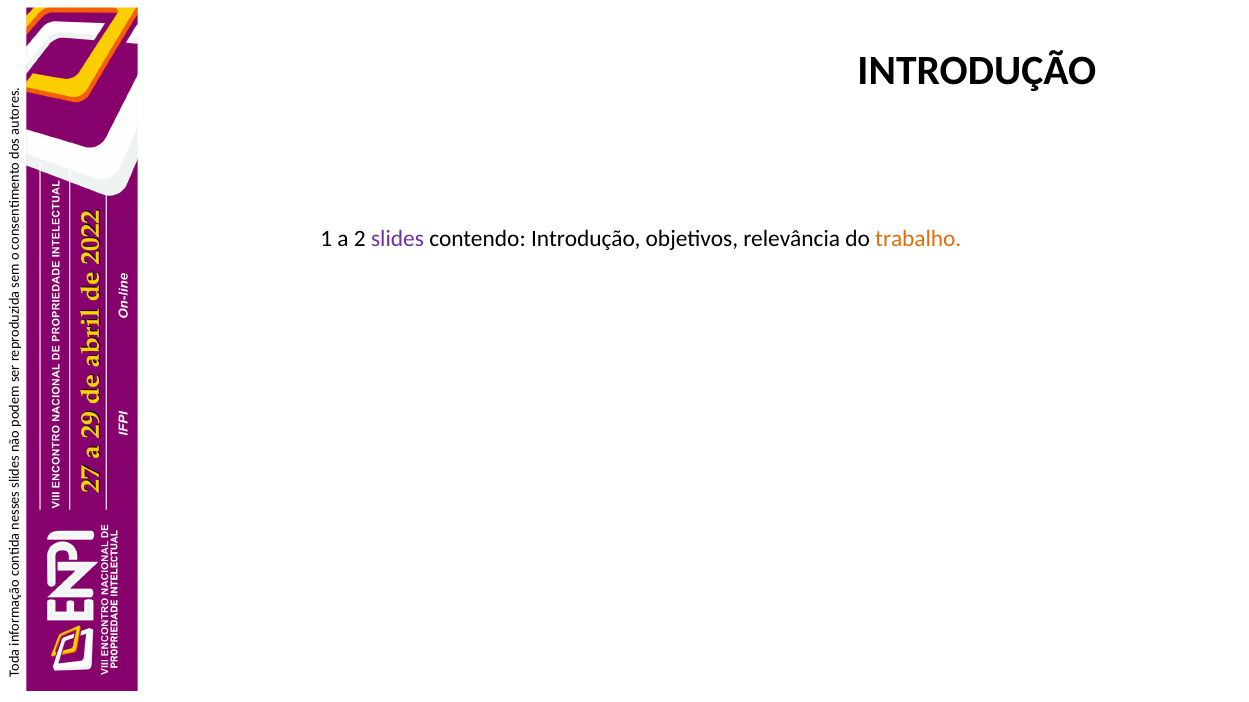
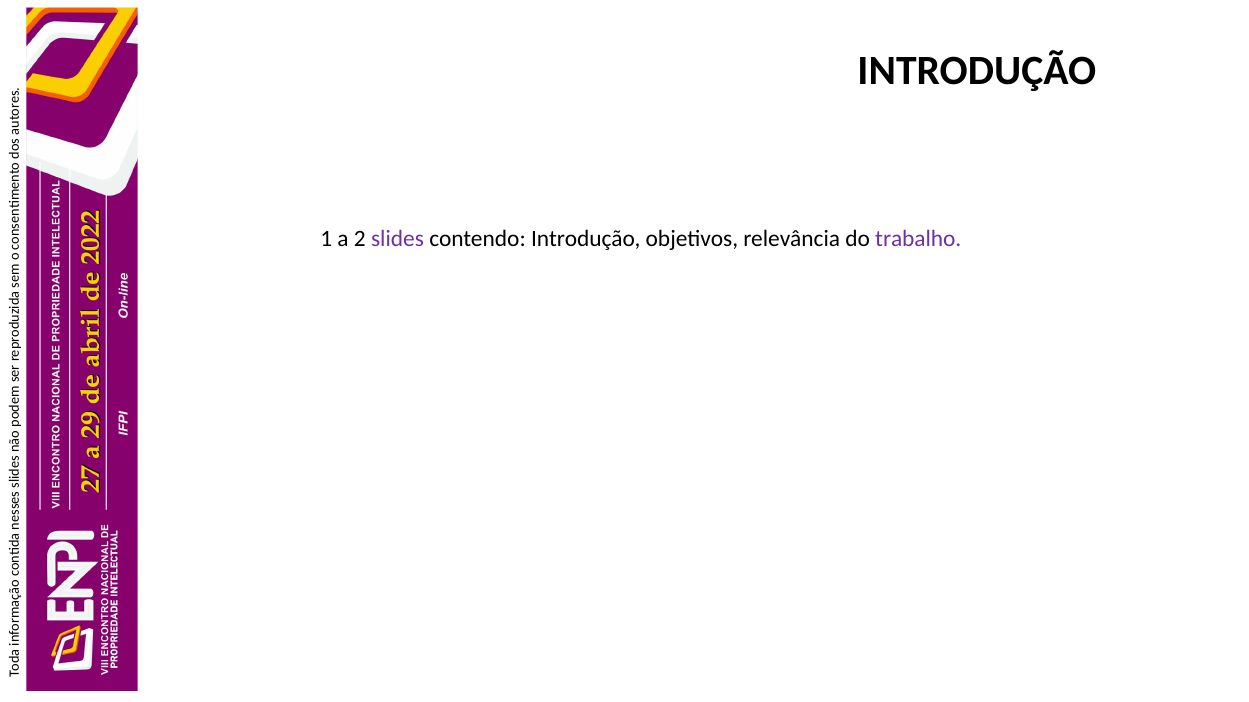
trabalho colour: orange -> purple
